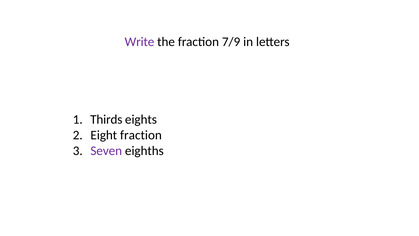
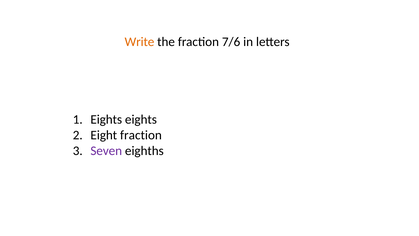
Write colour: purple -> orange
7/9: 7/9 -> 7/6
Thirds at (106, 119): Thirds -> Eights
